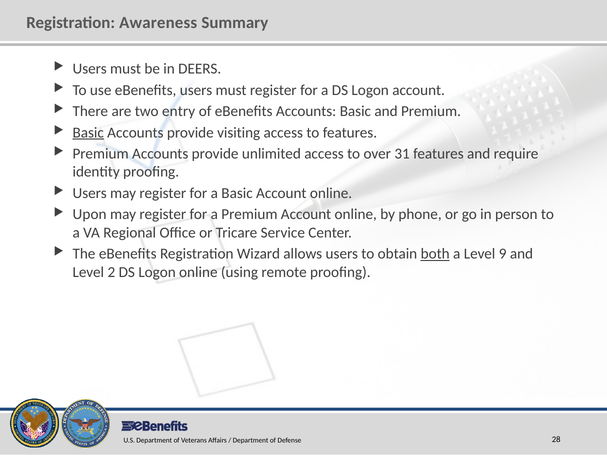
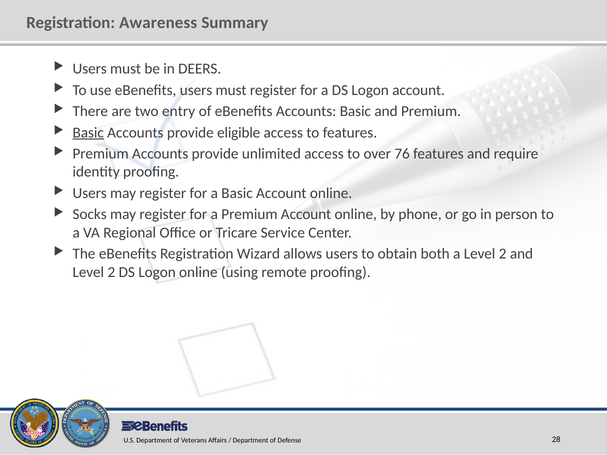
visiting: visiting -> eligible
31: 31 -> 76
Upon: Upon -> Socks
both underline: present -> none
a Level 9: 9 -> 2
